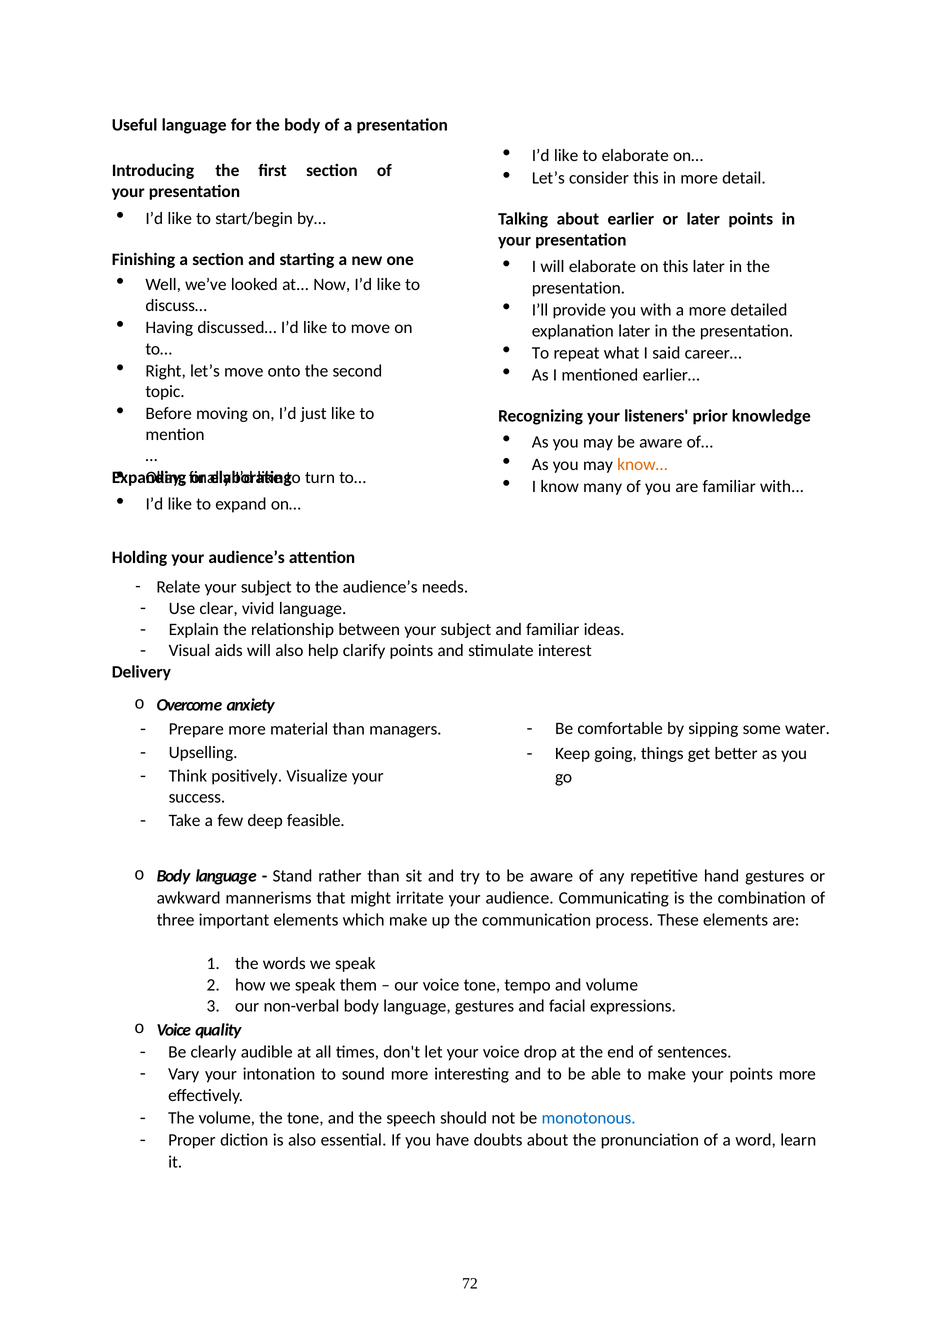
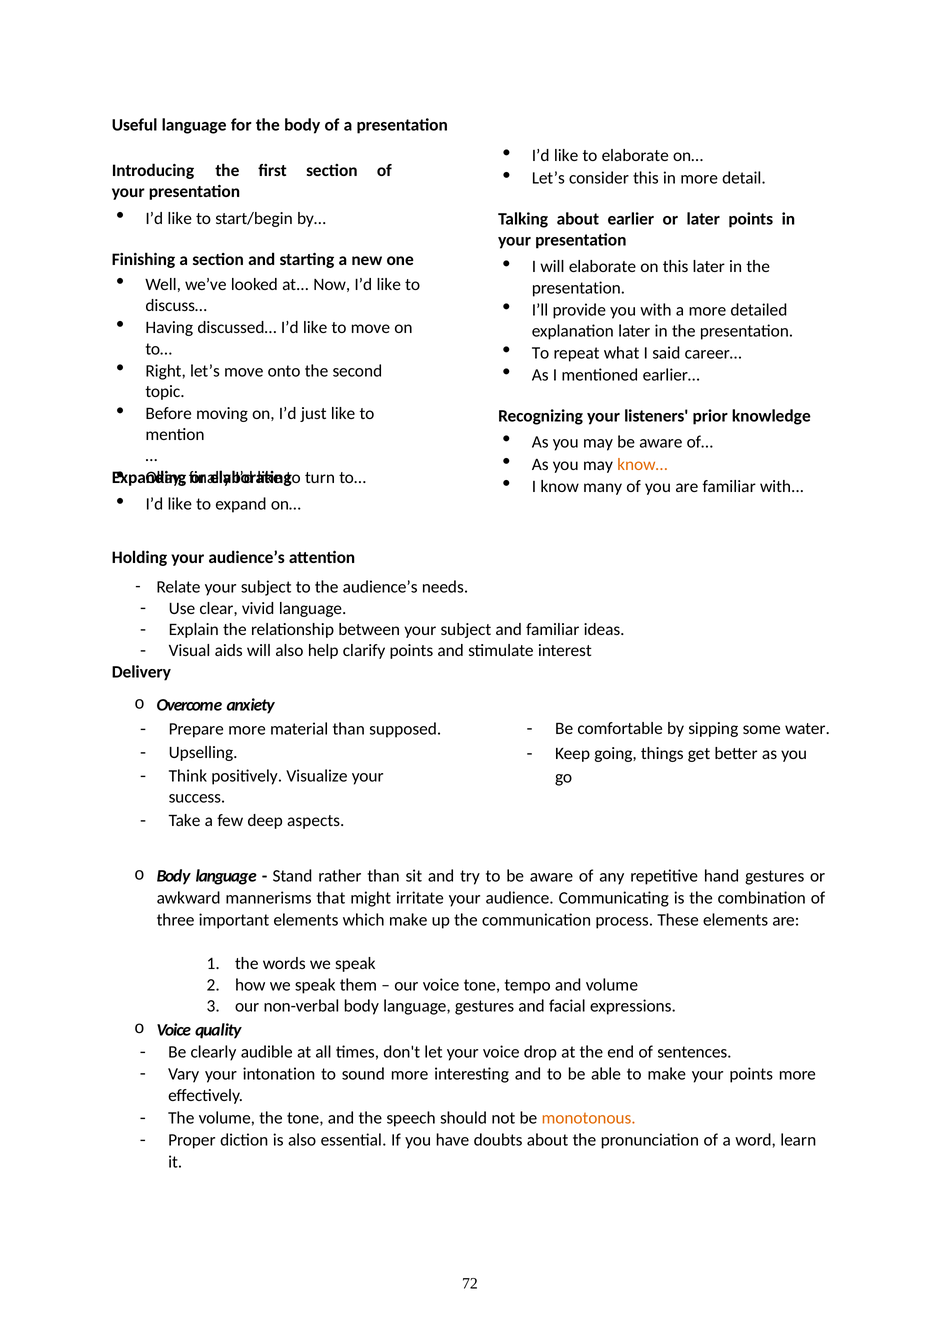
managers: managers -> supposed
feasible: feasible -> aspects
monotonous colour: blue -> orange
